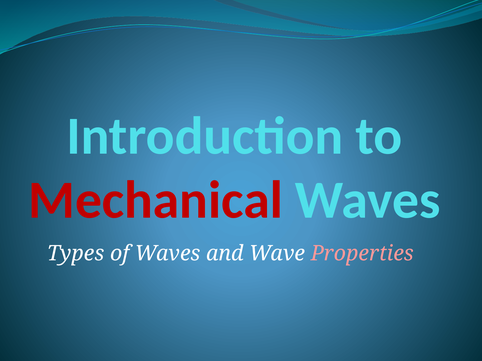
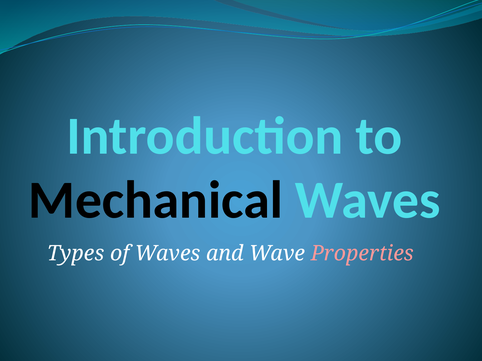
Mechanical colour: red -> black
